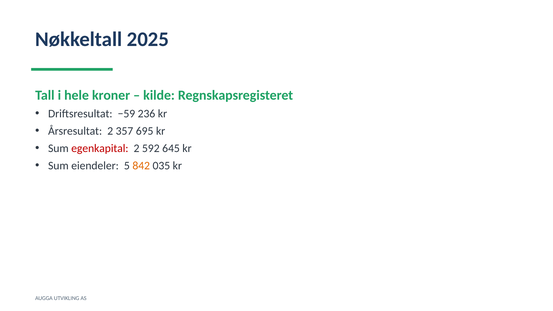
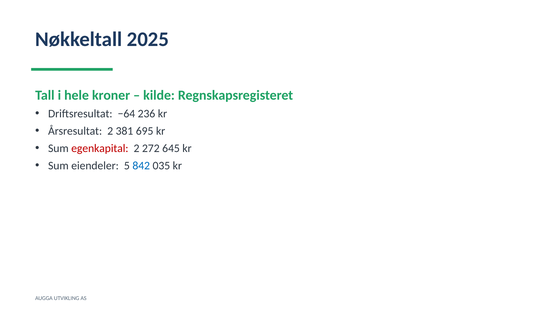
−59: −59 -> −64
357: 357 -> 381
592: 592 -> 272
842 colour: orange -> blue
